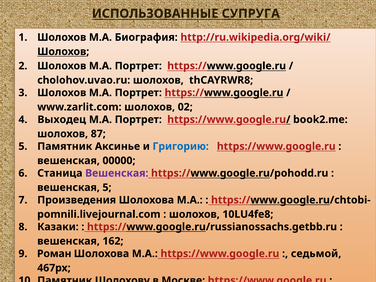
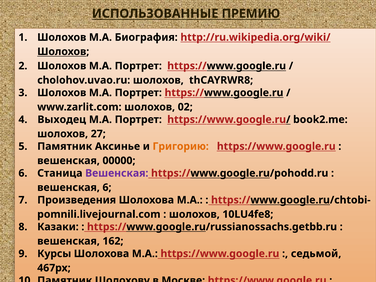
СУПРУГА: СУПРУГА -> ПРЕМИЮ
87: 87 -> 27
Григорию colour: blue -> orange
вешенская 5: 5 -> 6
Роман: Роман -> Курсы
